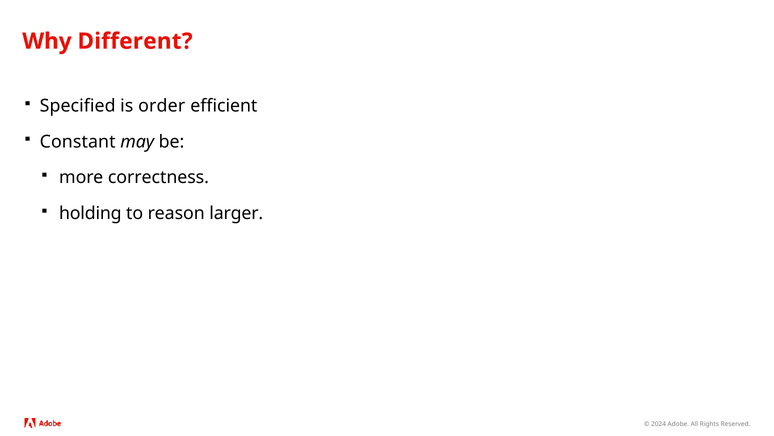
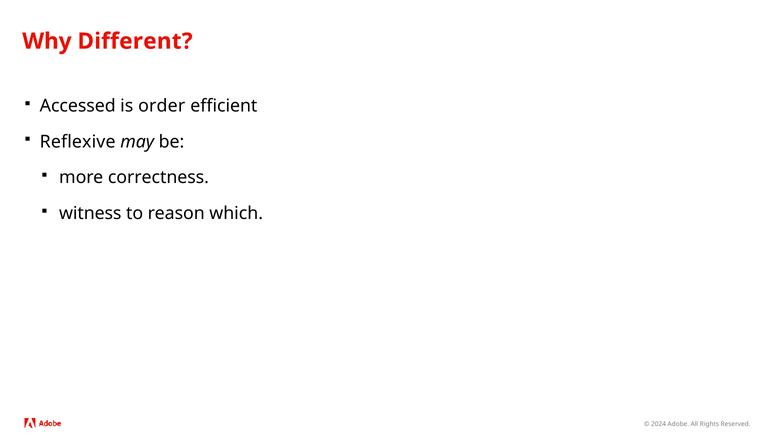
Specified: Specified -> Accessed
Constant: Constant -> Reflexive
holding: holding -> witness
larger: larger -> which
